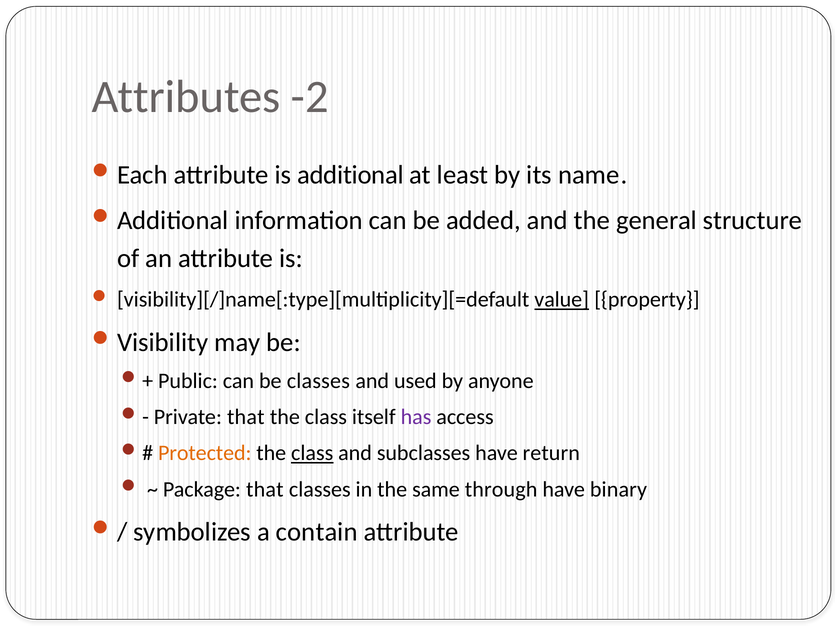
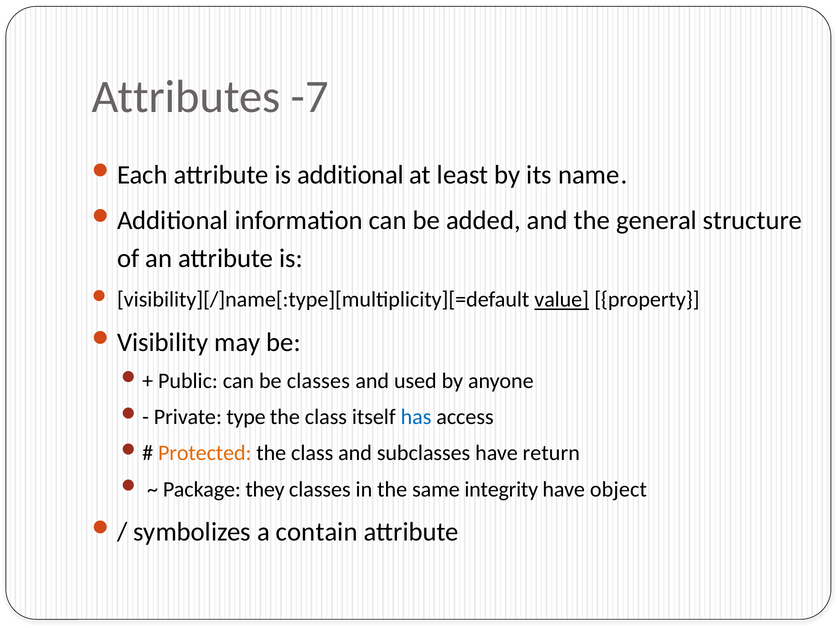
-2: -2 -> -7
Private that: that -> type
has colour: purple -> blue
class at (312, 453) underline: present -> none
Package that: that -> they
through: through -> integrity
binary: binary -> object
